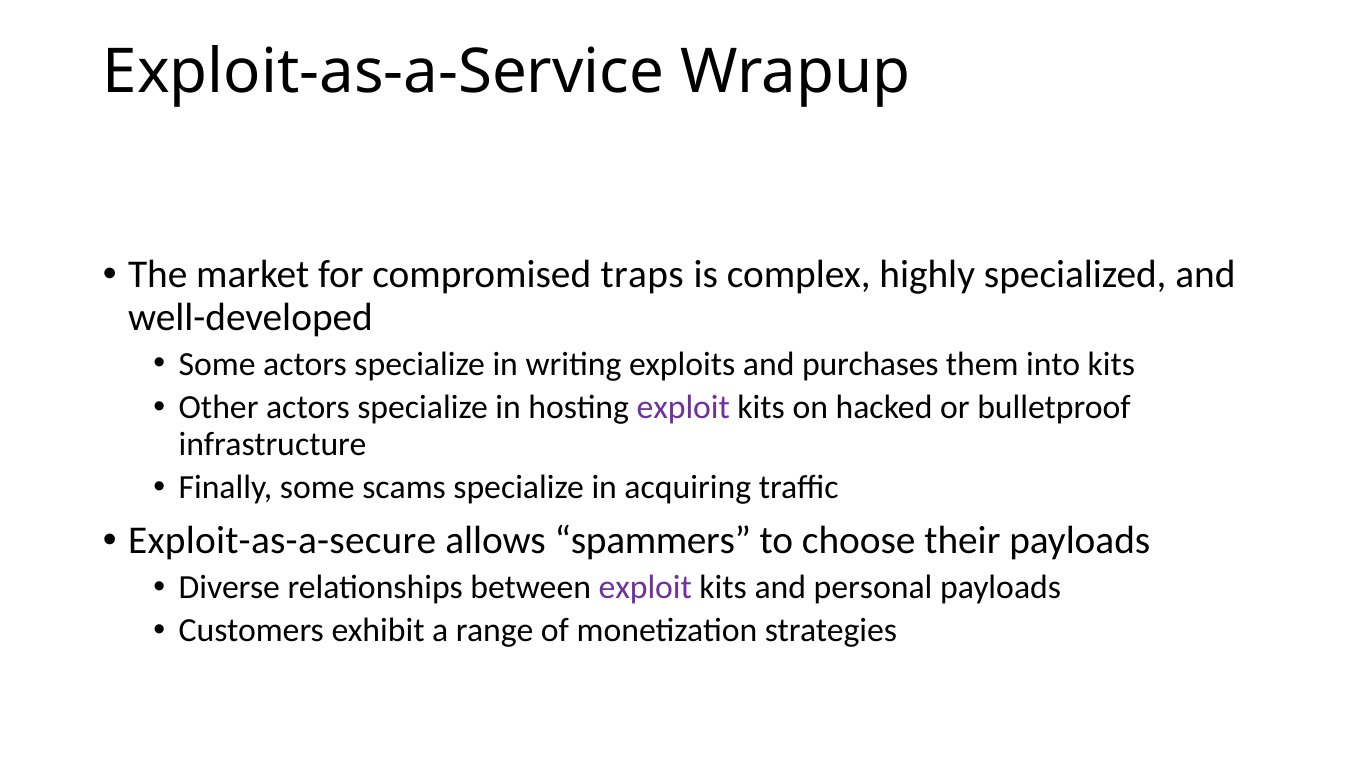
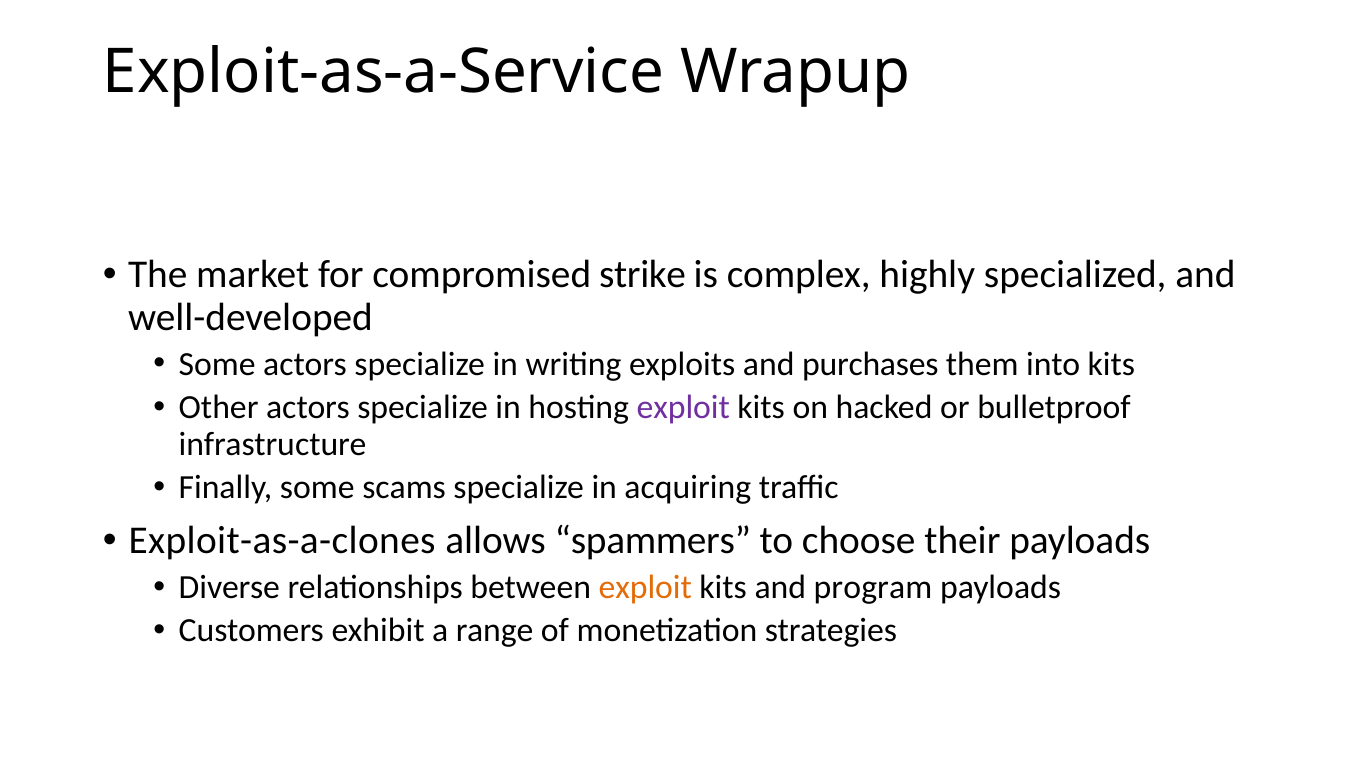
traps: traps -> strike
Exploit-as-a-secure: Exploit-as-a-secure -> Exploit-as-a-clones
exploit at (645, 587) colour: purple -> orange
personal: personal -> program
